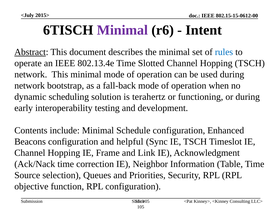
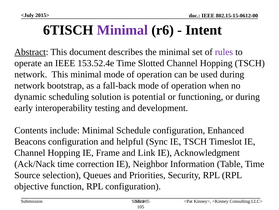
rules colour: blue -> purple
802.13.4e: 802.13.4e -> 153.52.4e
terahertz: terahertz -> potential
